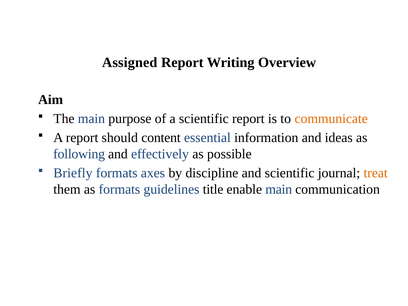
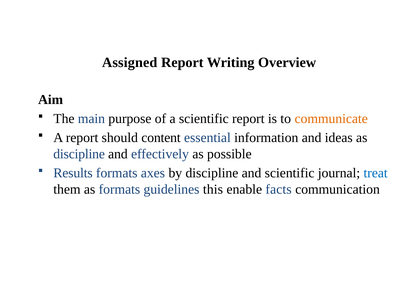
following at (79, 154): following -> discipline
Briefly: Briefly -> Results
treat colour: orange -> blue
title: title -> this
enable main: main -> facts
